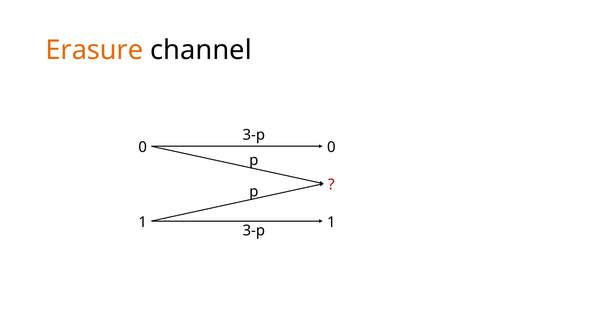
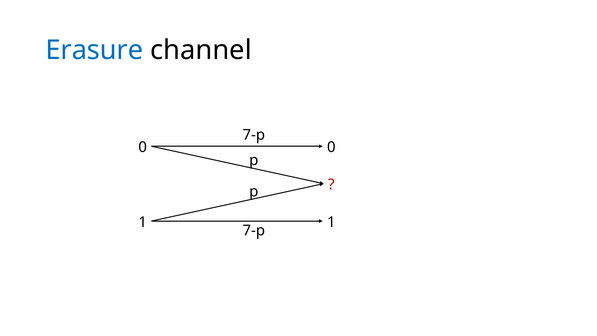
Erasure colour: orange -> blue
3-p at (254, 135): 3-p -> 7-p
3-p at (254, 230): 3-p -> 7-p
